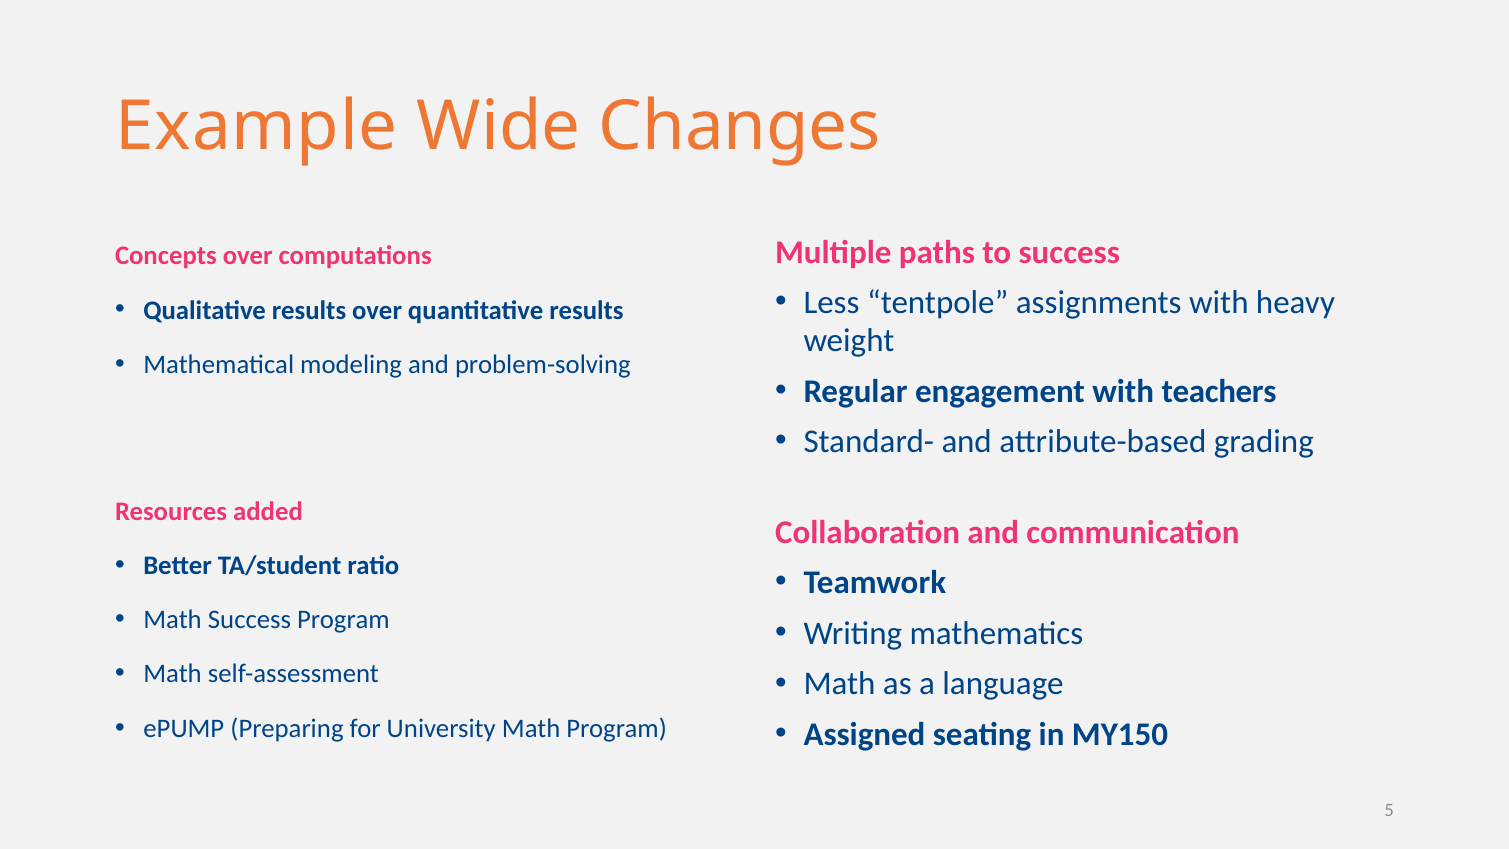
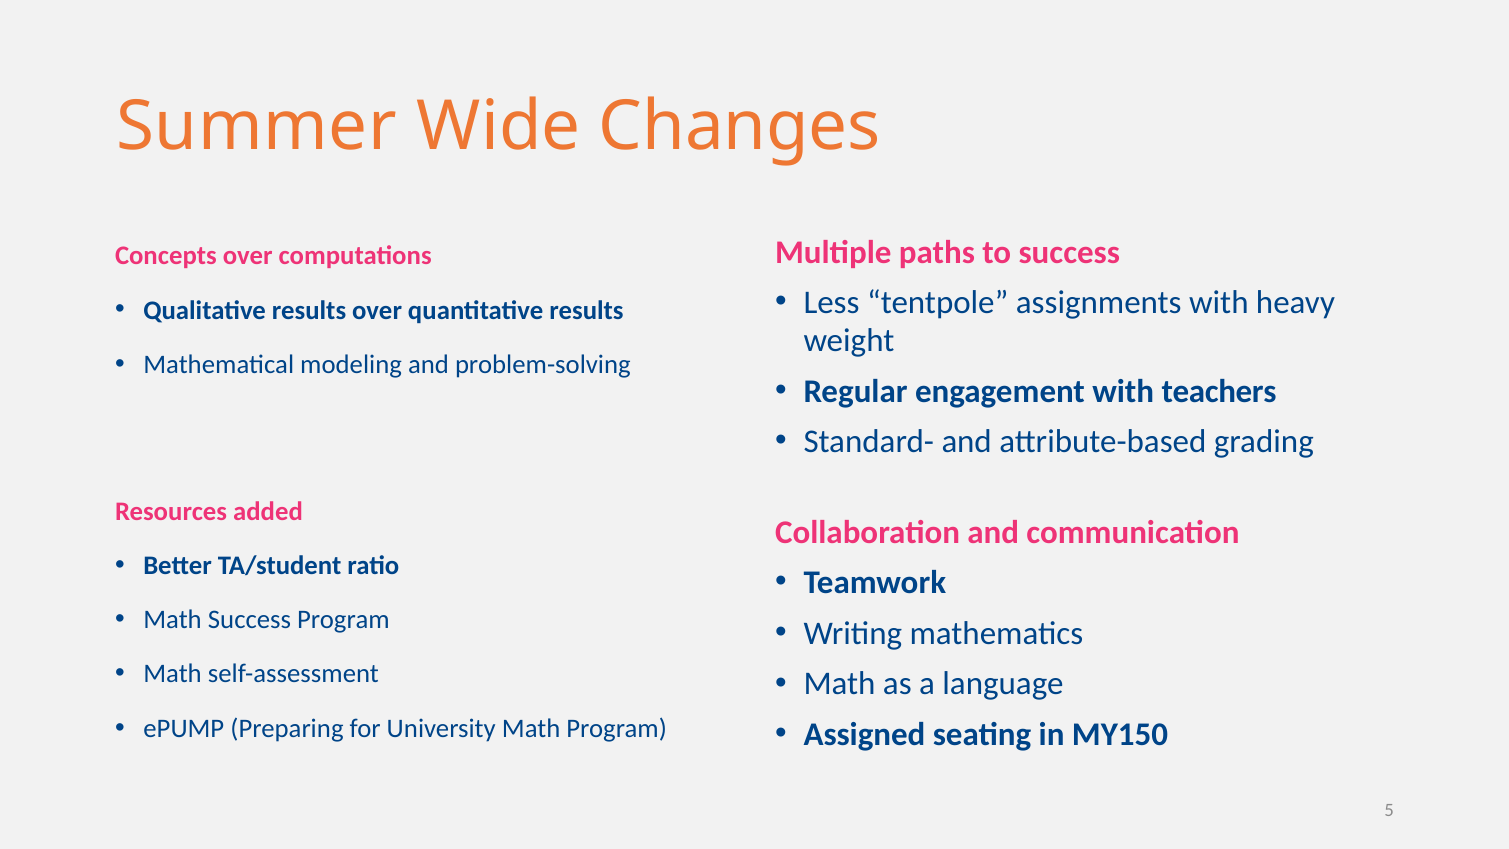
Example: Example -> Summer
